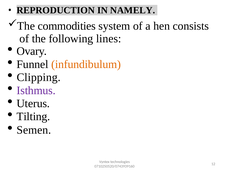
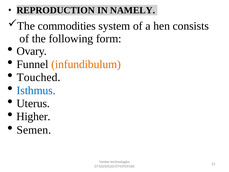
lines: lines -> form
Clipping: Clipping -> Touched
Isthmus colour: purple -> blue
Tilting: Tilting -> Higher
